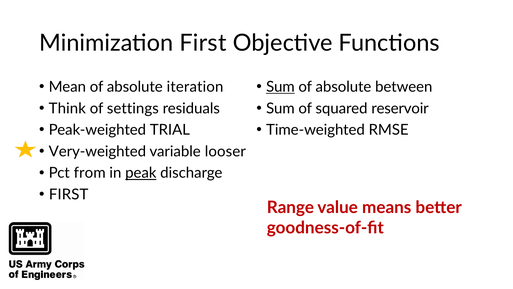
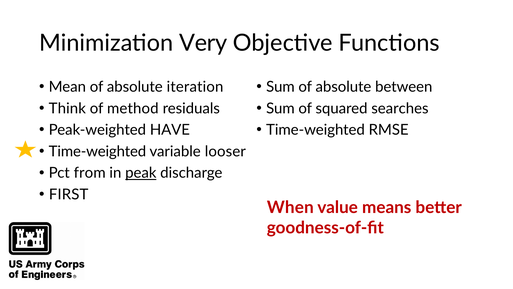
Minimization First: First -> Very
Sum at (280, 87) underline: present -> none
settings: settings -> method
reservoir: reservoir -> searches
TRIAL: TRIAL -> HAVE
Very-weighted at (97, 151): Very-weighted -> Time-weighted
Range: Range -> When
